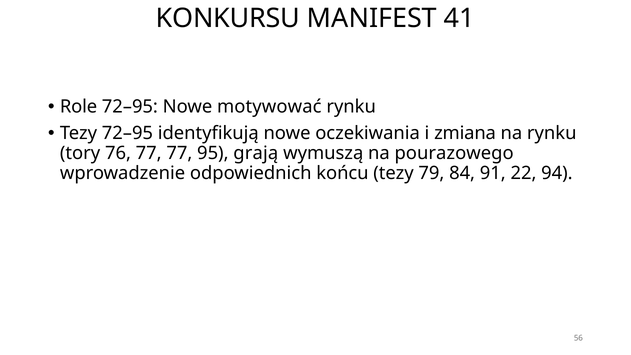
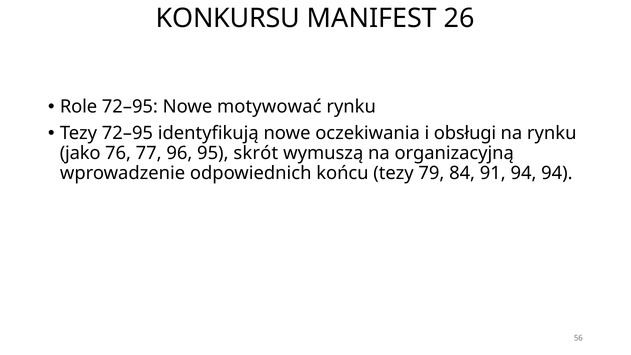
41: 41 -> 26
zmiana: zmiana -> obsługi
tory: tory -> jako
77 77: 77 -> 96
grają: grają -> skrót
pourazowego: pourazowego -> organizacyjną
91 22: 22 -> 94
